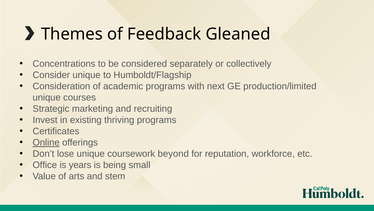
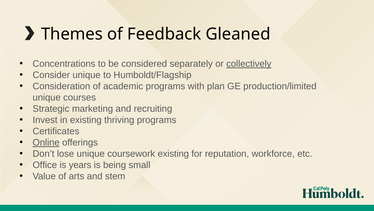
collectively underline: none -> present
next: next -> plan
coursework beyond: beyond -> existing
